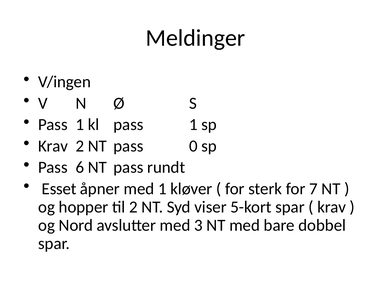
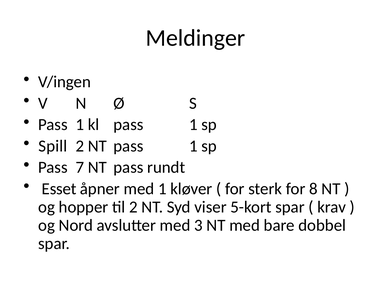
Krav at (53, 146): Krav -> Spill
NT pass 0: 0 -> 1
6: 6 -> 7
7: 7 -> 8
